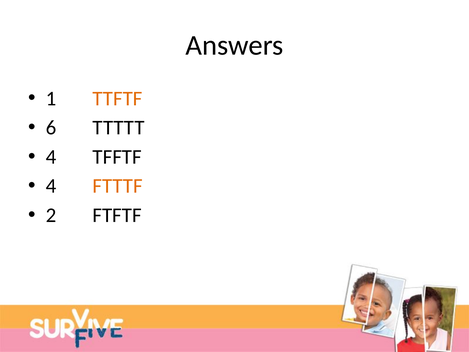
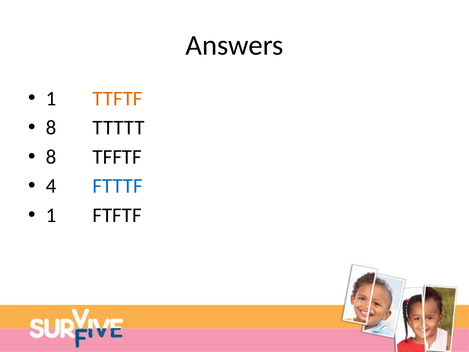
6 at (51, 128): 6 -> 8
4 at (51, 157): 4 -> 8
FTTTF colour: orange -> blue
2 at (51, 215): 2 -> 1
